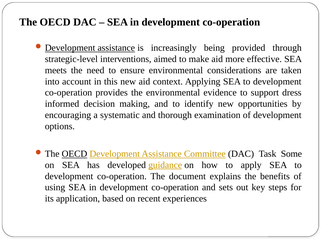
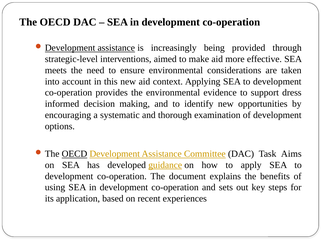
Some: Some -> Aims
